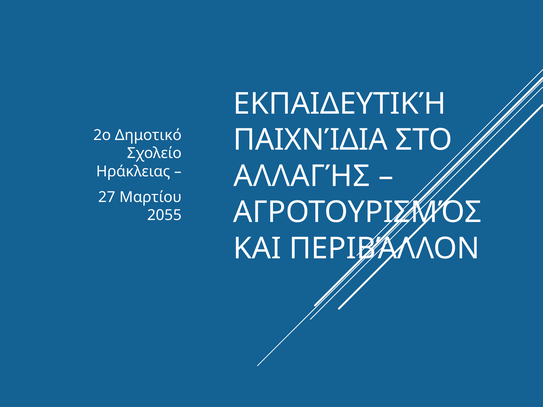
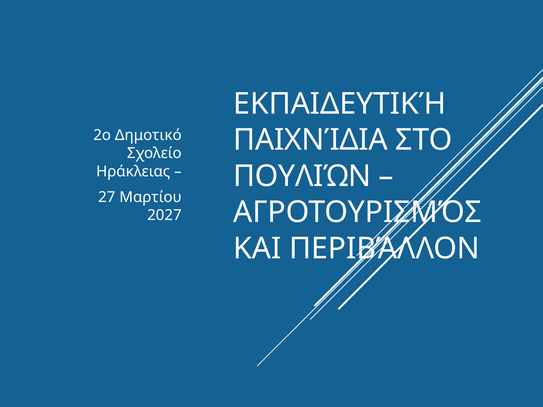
ΑΛΛΑΓΉΣ: ΑΛΛΑΓΉΣ -> ΠΟΥΛΙΏΝ
2055: 2055 -> 2027
